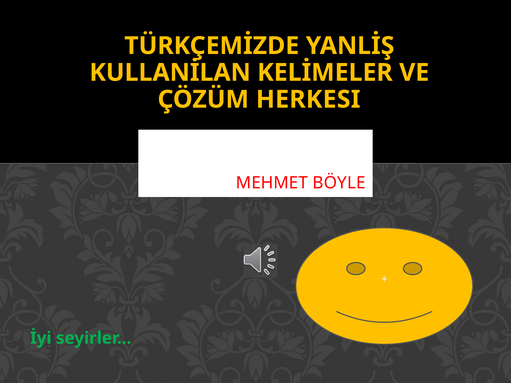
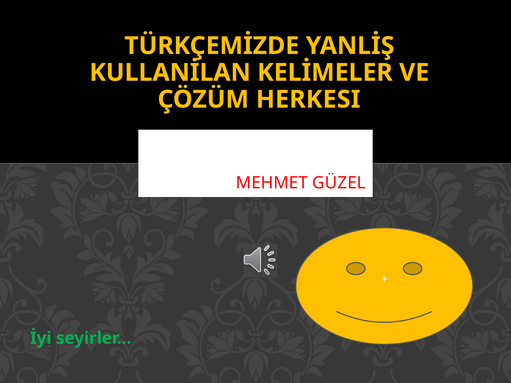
BÖYLE: BÖYLE -> GÜZEL
